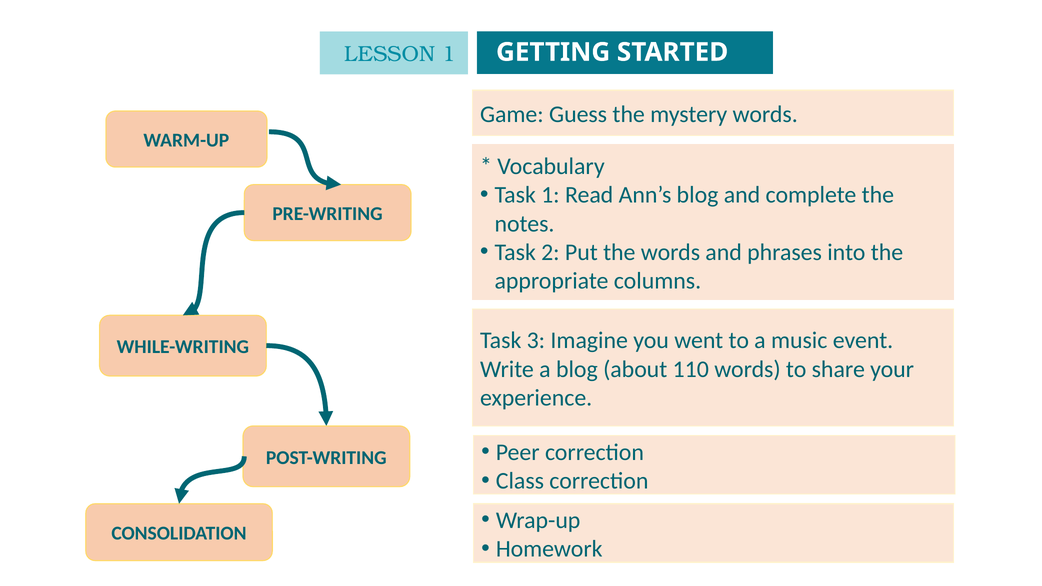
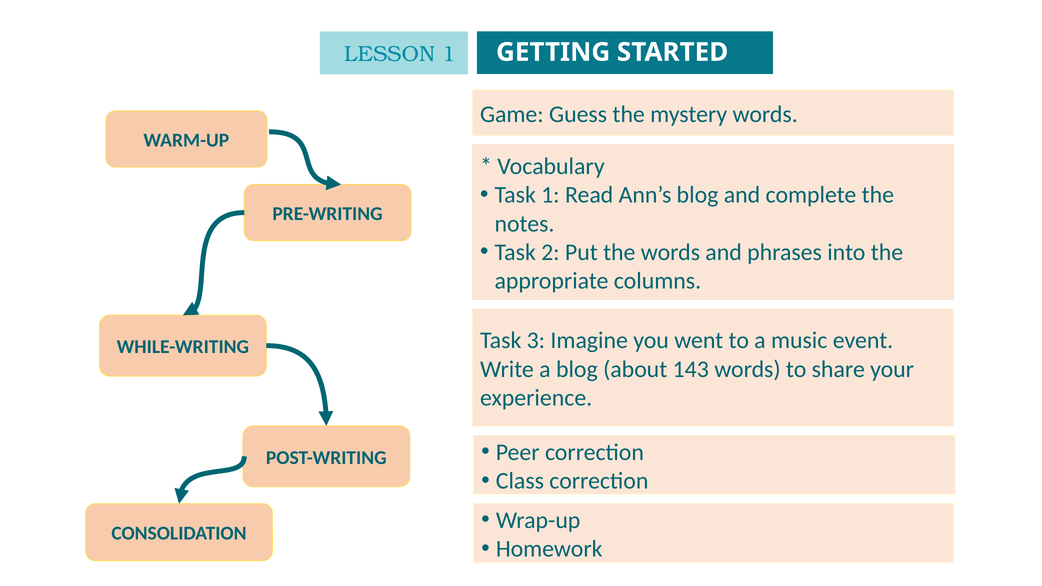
110: 110 -> 143
